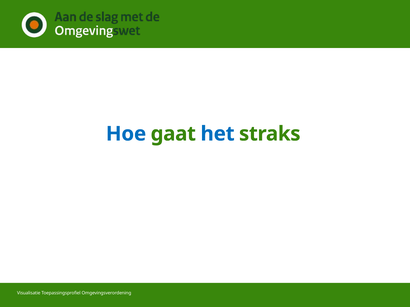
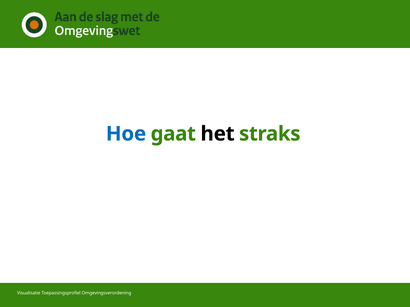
het colour: blue -> black
